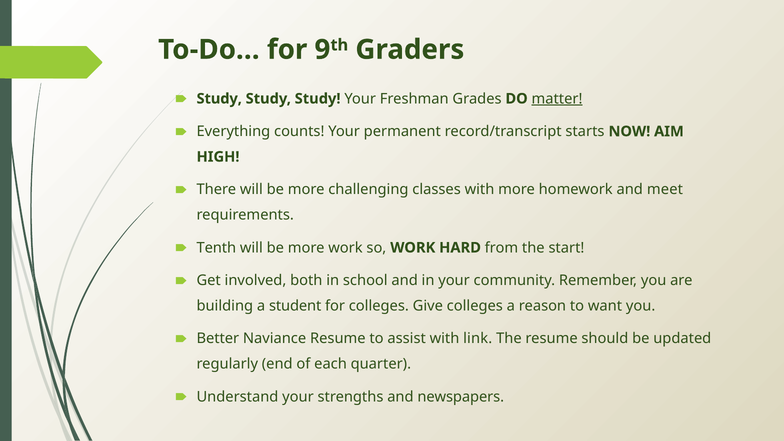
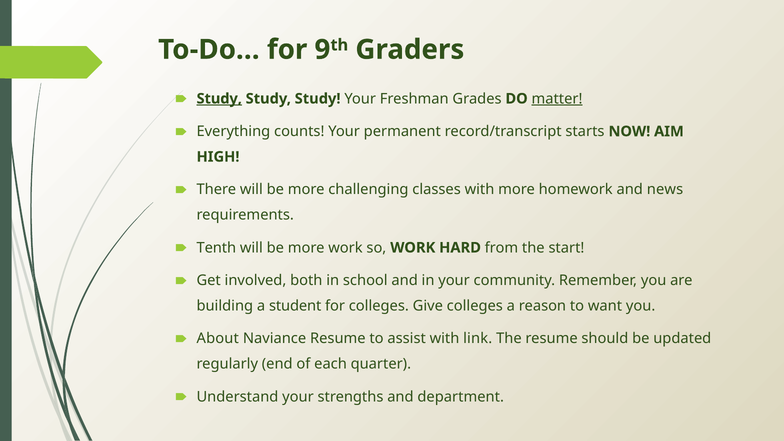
Study at (219, 99) underline: none -> present
meet: meet -> news
Better: Better -> About
newspapers: newspapers -> department
